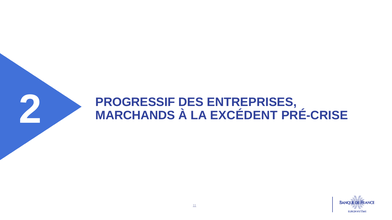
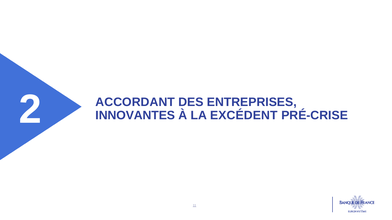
PROGRESSIF: PROGRESSIF -> ACCORDANT
MARCHANDS: MARCHANDS -> INNOVANTES
